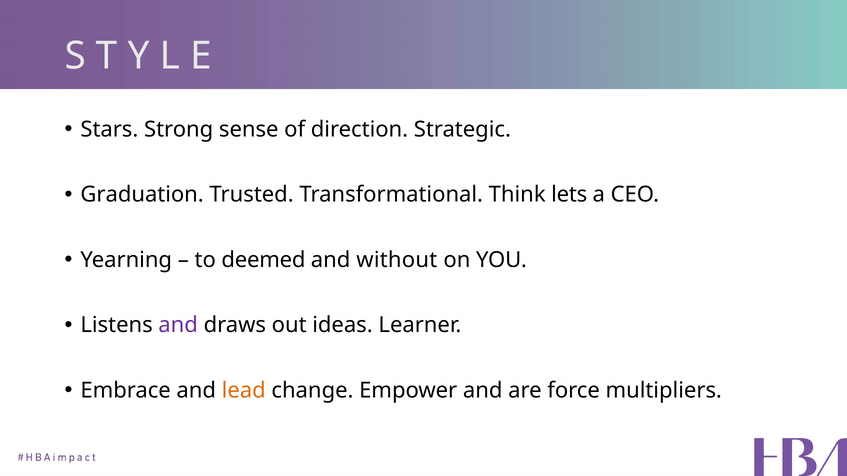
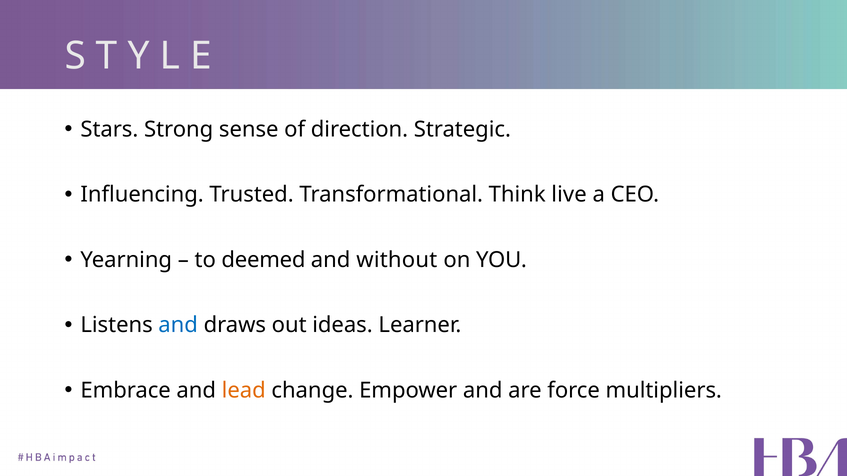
Graduation: Graduation -> Influencing
lets: lets -> live
and at (178, 325) colour: purple -> blue
